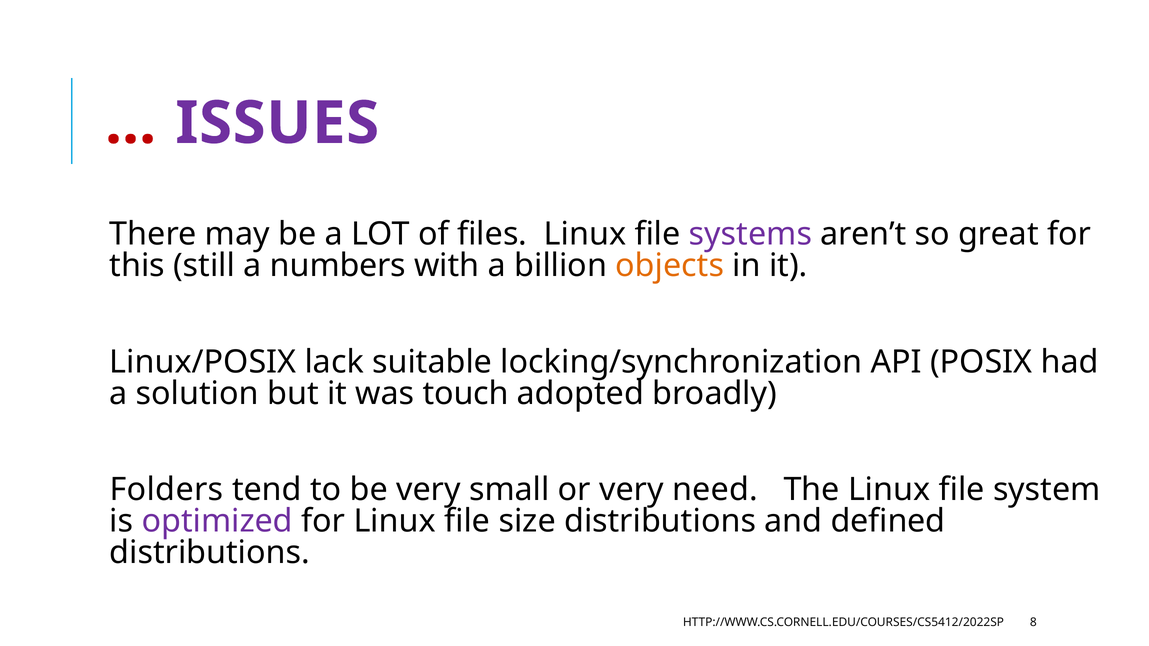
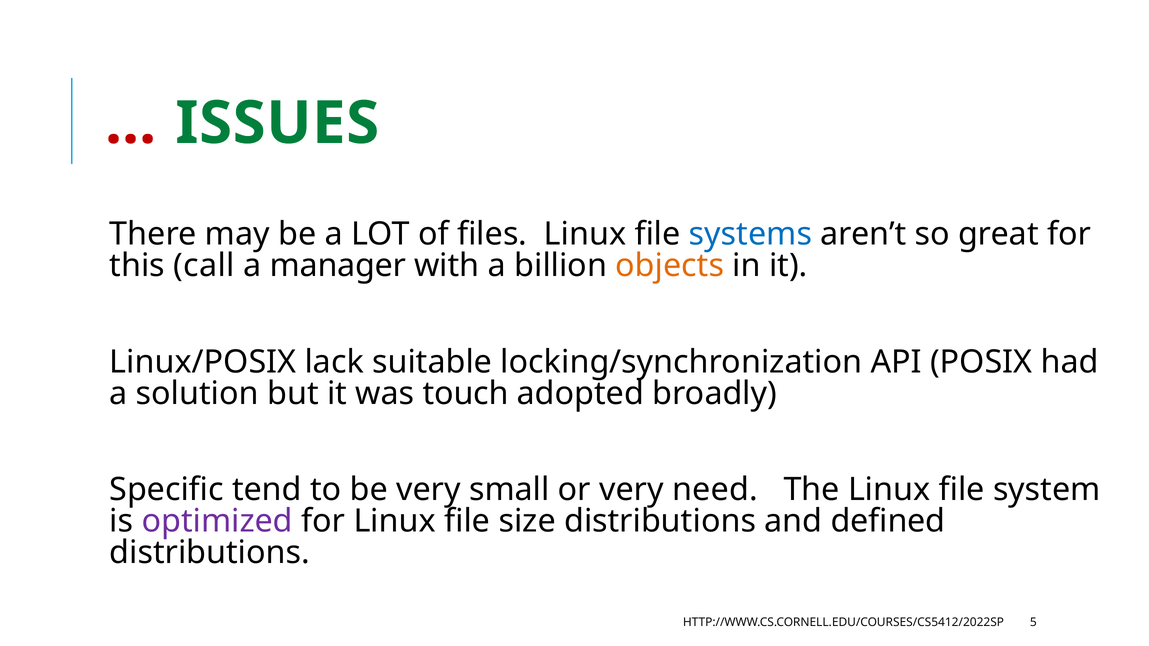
ISSUES colour: purple -> green
systems colour: purple -> blue
still: still -> call
numbers: numbers -> manager
Folders: Folders -> Specific
8: 8 -> 5
